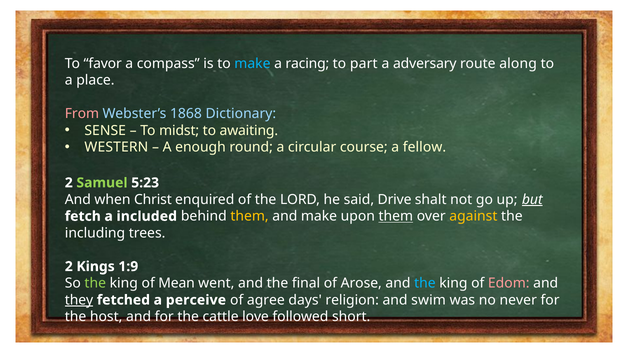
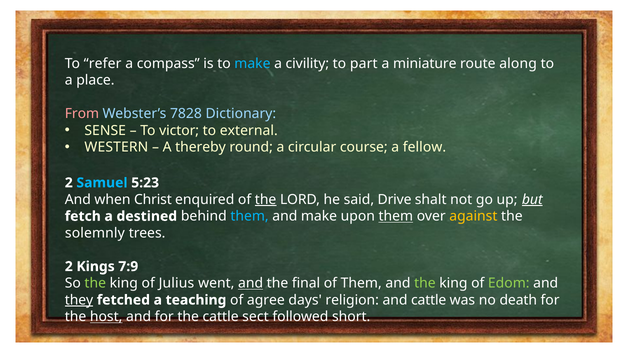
favor: favor -> refer
racing: racing -> civility
adversary: adversary -> miniature
1868: 1868 -> 7828
midst: midst -> victor
awaiting: awaiting -> external
enough: enough -> thereby
Samuel colour: light green -> light blue
the at (266, 200) underline: none -> present
included: included -> destined
them at (250, 216) colour: yellow -> light blue
including: including -> solemnly
1:9: 1:9 -> 7:9
Mean: Mean -> Julius
and at (251, 283) underline: none -> present
of Arose: Arose -> Them
the at (425, 283) colour: light blue -> light green
Edom colour: pink -> light green
perceive: perceive -> teaching
and swim: swim -> cattle
never: never -> death
host underline: none -> present
love: love -> sect
